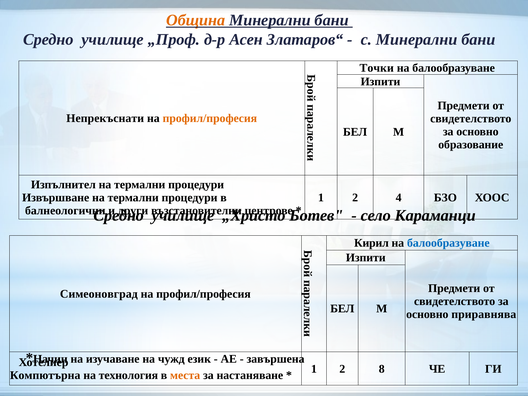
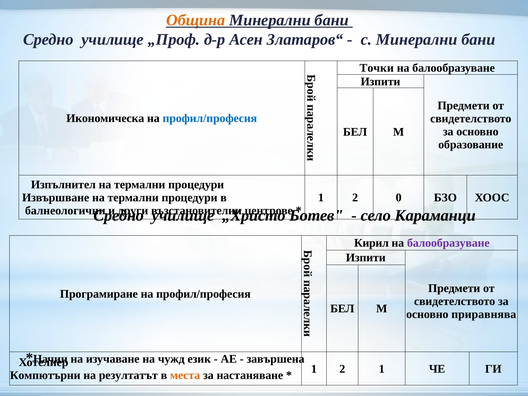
Непрекъснати: Непрекъснати -> Икономическа
профил/професия at (210, 118) colour: orange -> blue
4: 4 -> 0
балообразуване at (448, 243) colour: blue -> purple
Симеоновград: Симеоновград -> Програмиране
2 8: 8 -> 1
Компютърна: Компютърна -> Компютърни
технология: технология -> резултатът
